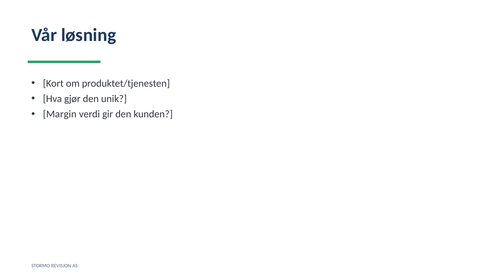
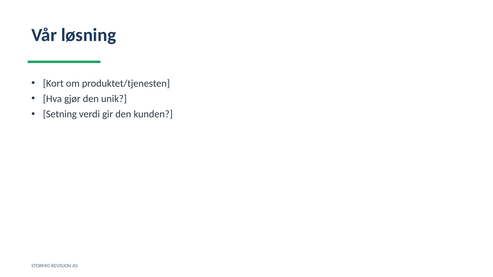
Margin: Margin -> Setning
